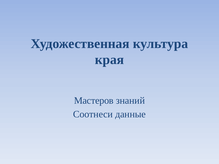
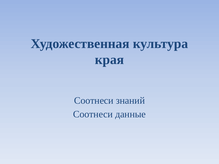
Мастеров at (94, 101): Мастеров -> Соотнеси
